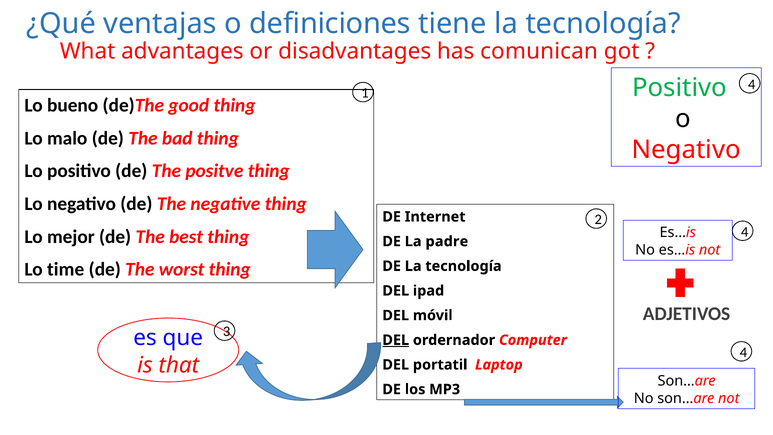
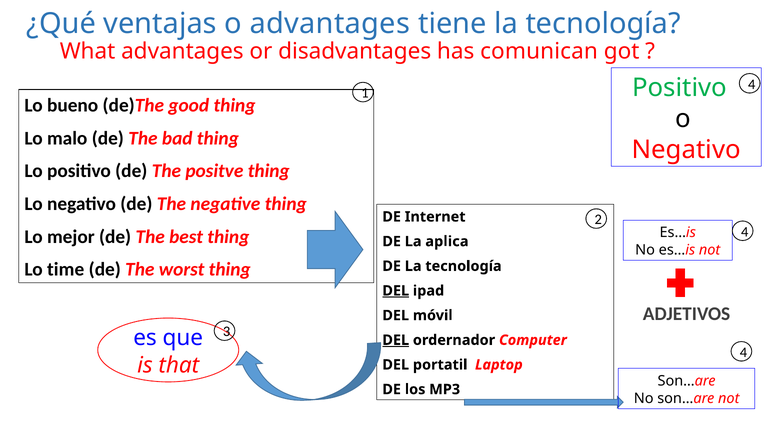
o definiciones: definiciones -> advantages
padre: padre -> aplica
DEL at (396, 291) underline: none -> present
